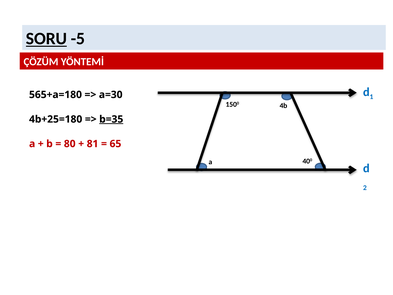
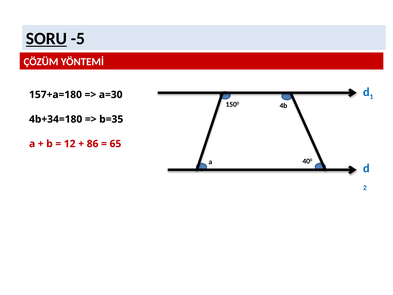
565+a=180: 565+a=180 -> 157+a=180
4b+25=180: 4b+25=180 -> 4b+34=180
b=35 underline: present -> none
80: 80 -> 12
81: 81 -> 86
